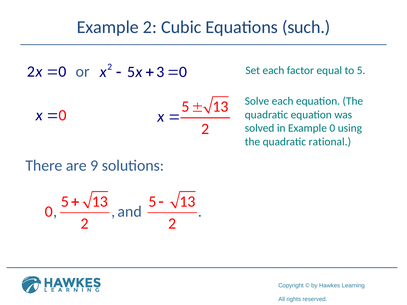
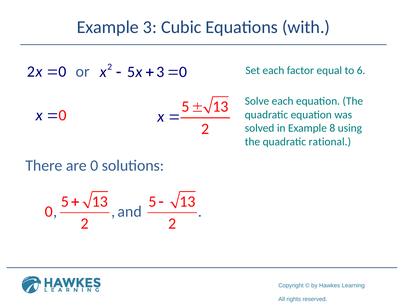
Example 2: 2 -> 3
such: such -> with
to 5: 5 -> 6
Example 0: 0 -> 8
are 9: 9 -> 0
